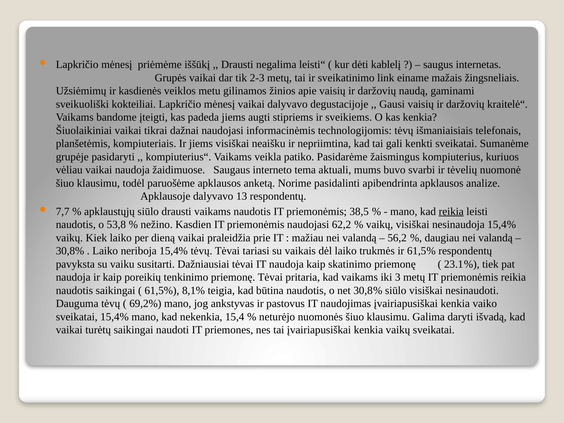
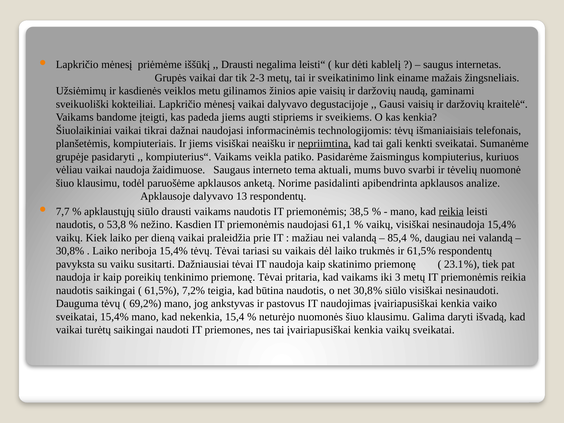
nepriimtina underline: none -> present
62,2: 62,2 -> 61,1
56,2: 56,2 -> 85,4
8,1%: 8,1% -> 7,2%
